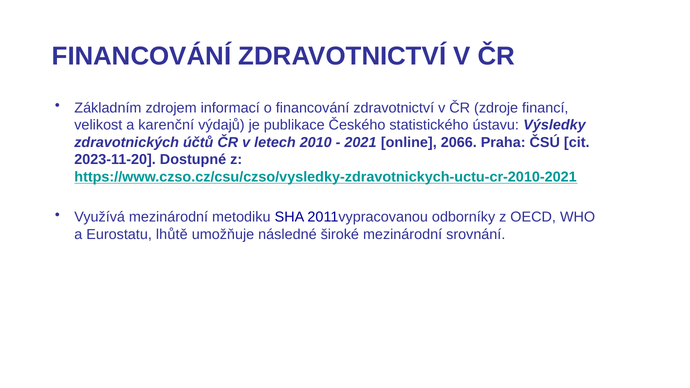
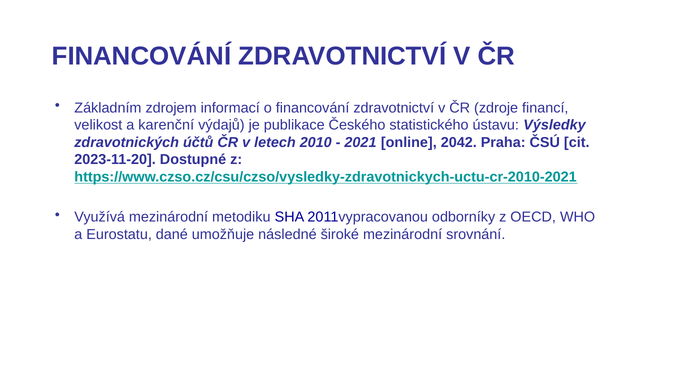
2066: 2066 -> 2042
lhůtě: lhůtě -> dané
